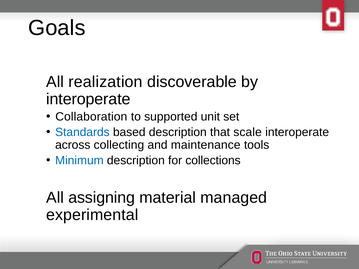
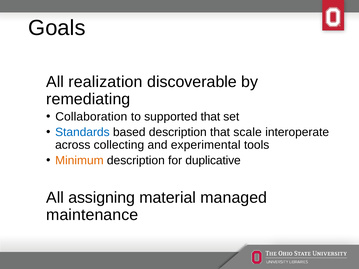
interoperate at (88, 99): interoperate -> remediating
supported unit: unit -> that
maintenance: maintenance -> experimental
Minimum colour: blue -> orange
collections: collections -> duplicative
experimental: experimental -> maintenance
